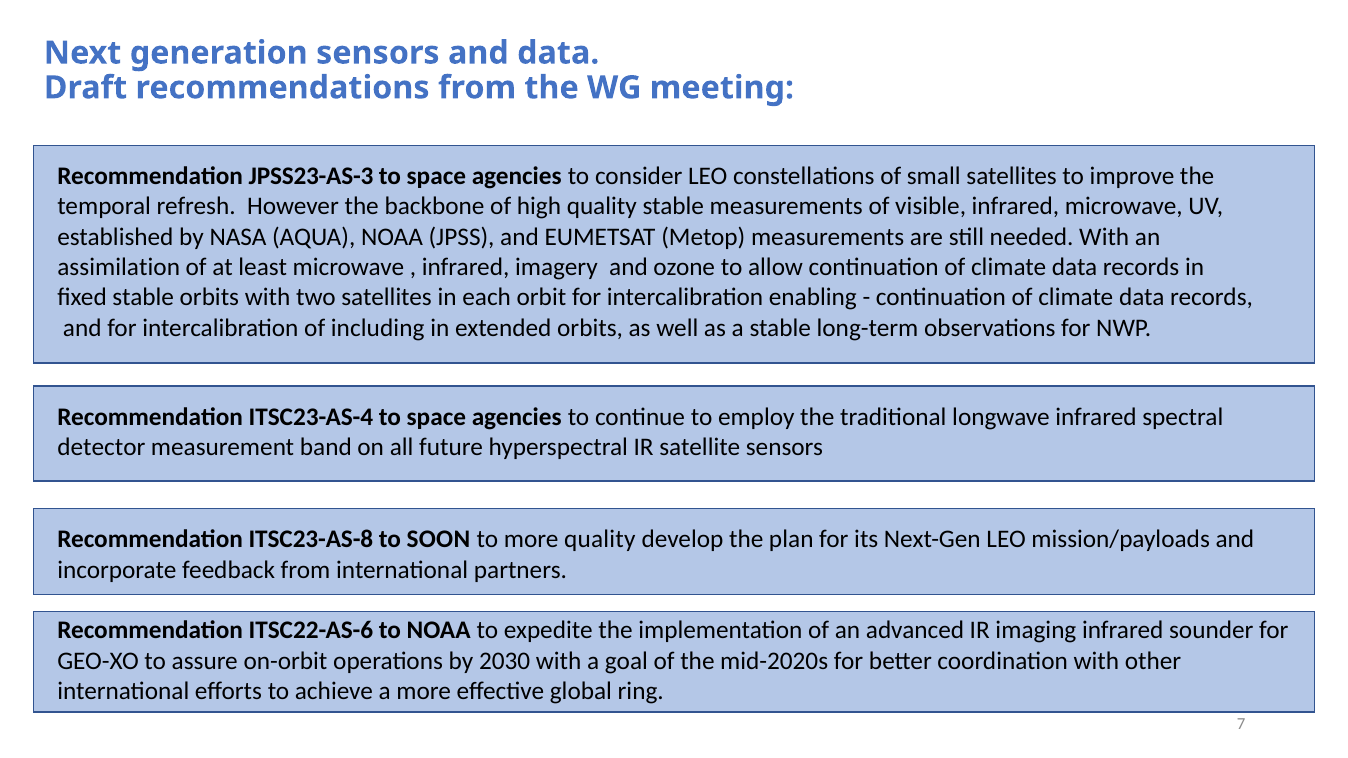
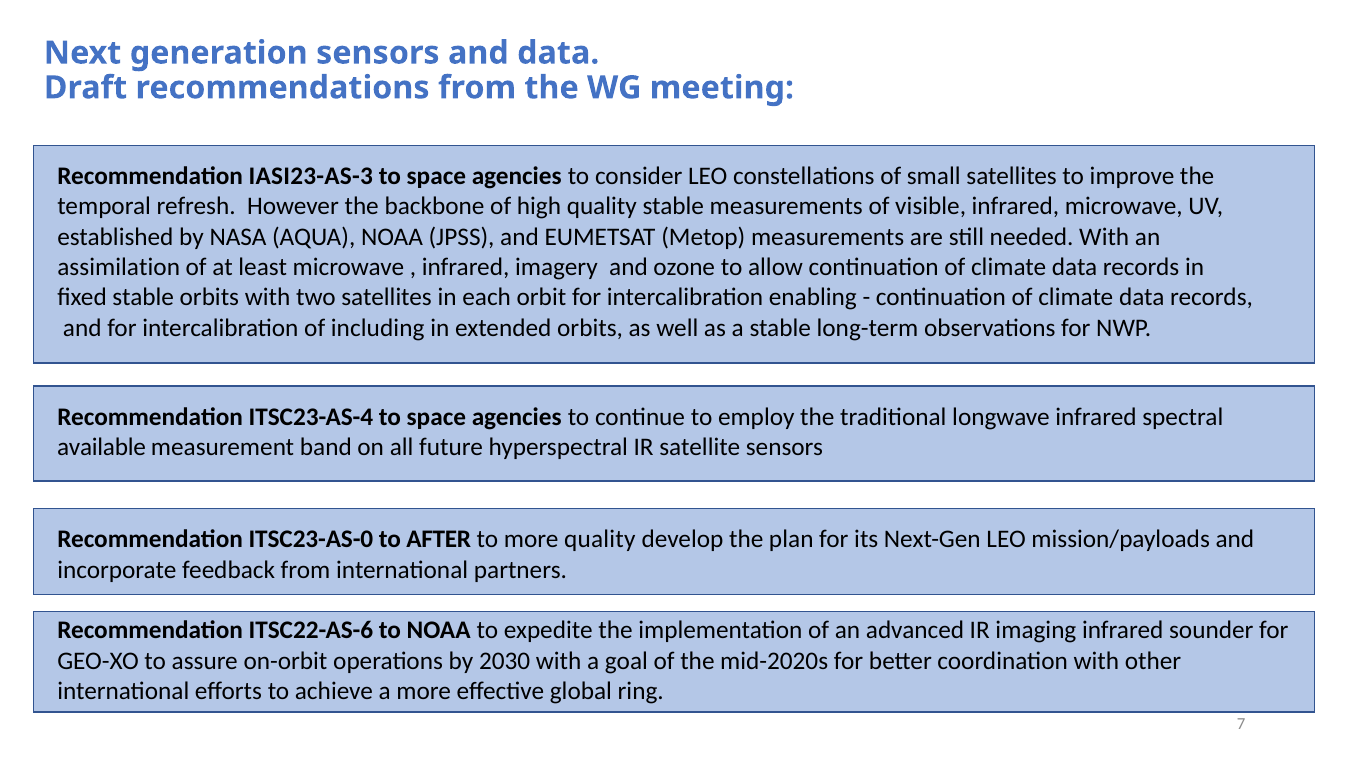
JPSS23-AS-3: JPSS23-AS-3 -> IASI23-AS-3
detector: detector -> available
ITSC23-AS-8: ITSC23-AS-8 -> ITSC23-AS-0
SOON: SOON -> AFTER
